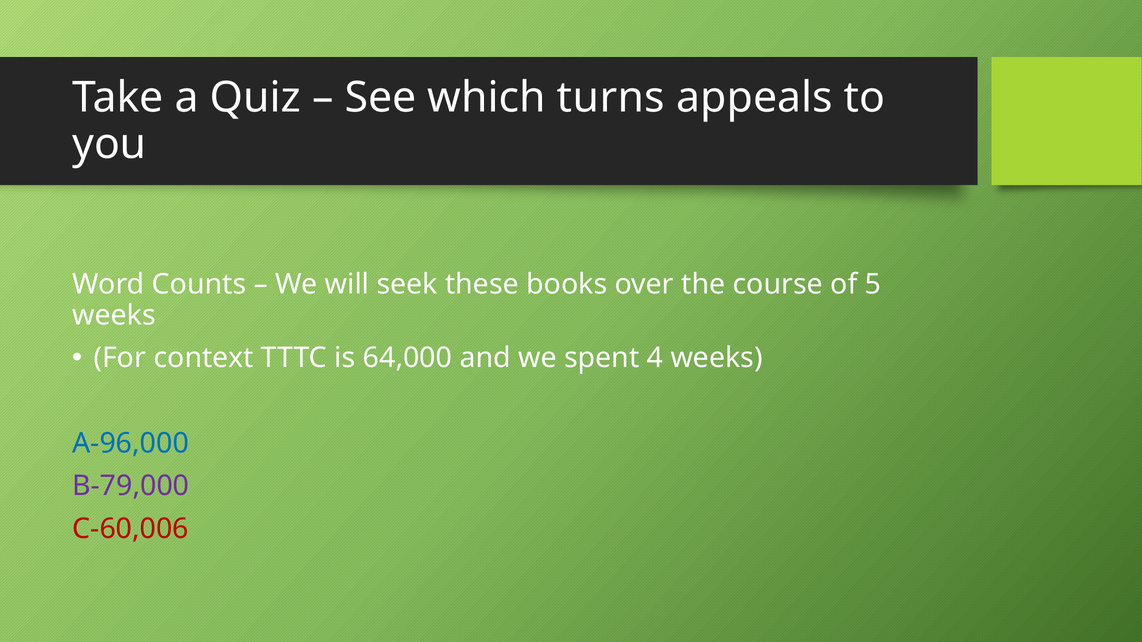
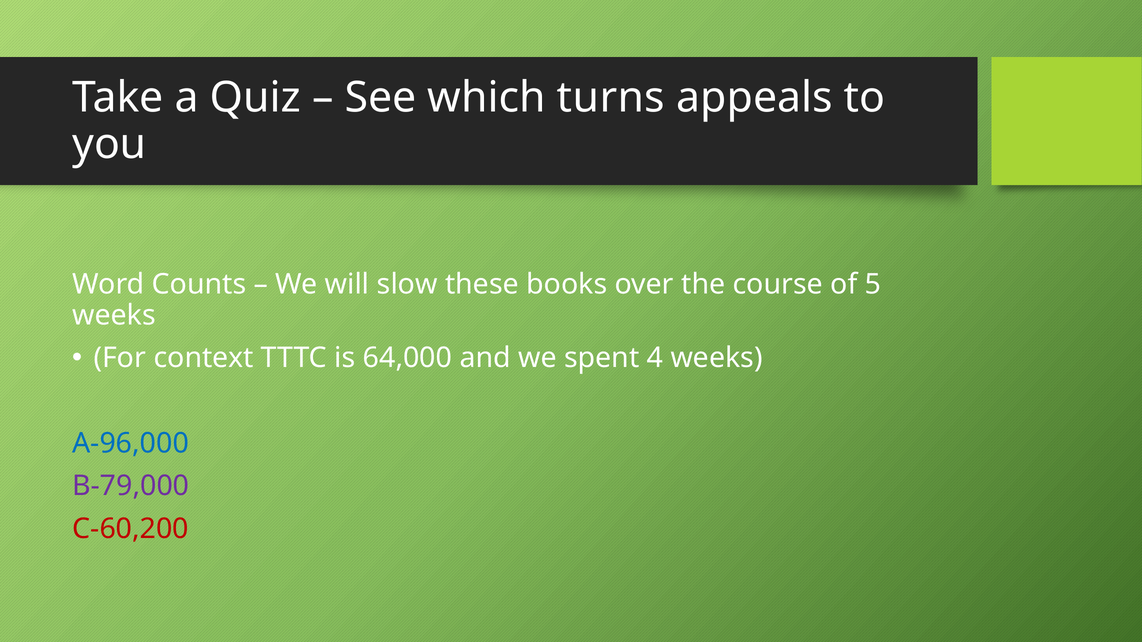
seek: seek -> slow
C-60,006: C-60,006 -> C-60,200
